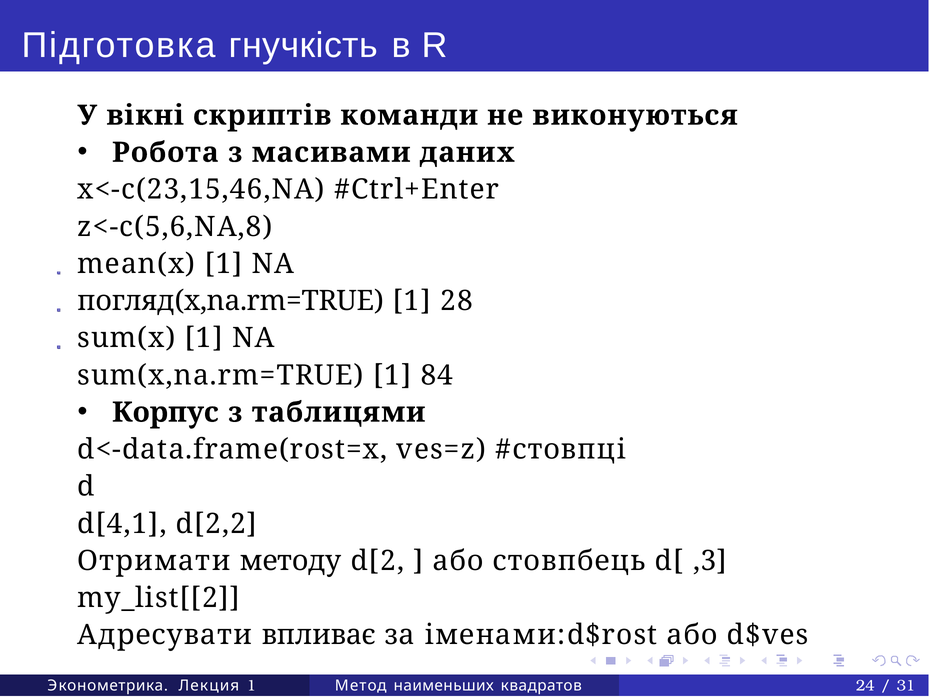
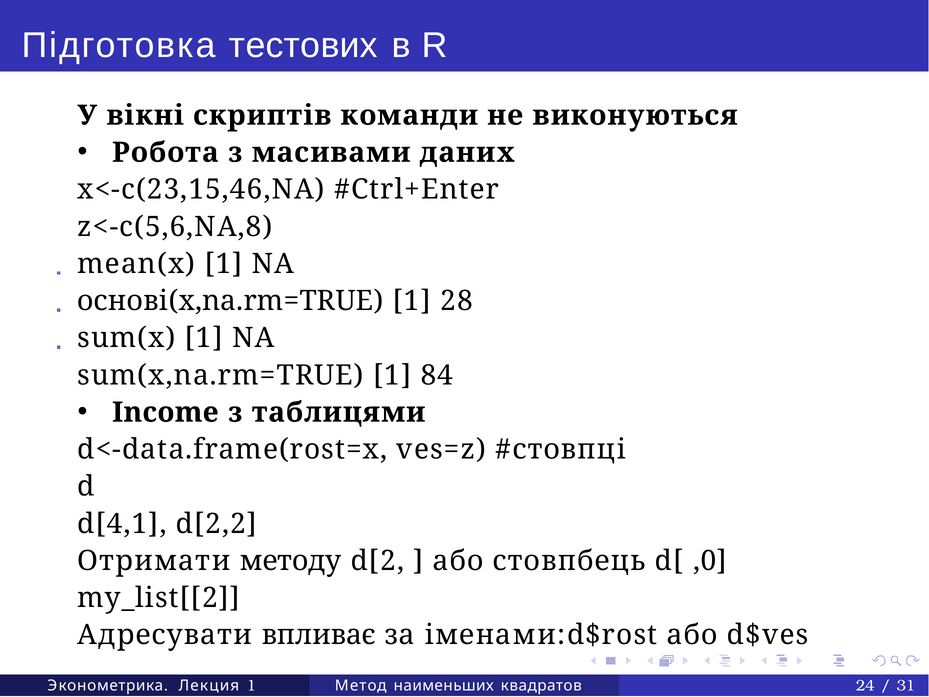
гнучкість: гнучкість -> тестових
погляд(x,na.rm=TRUE: погляд(x,na.rm=TRUE -> основі(x,na.rm=TRUE
Корпус: Корпус -> Income
,3: ,3 -> ,0
